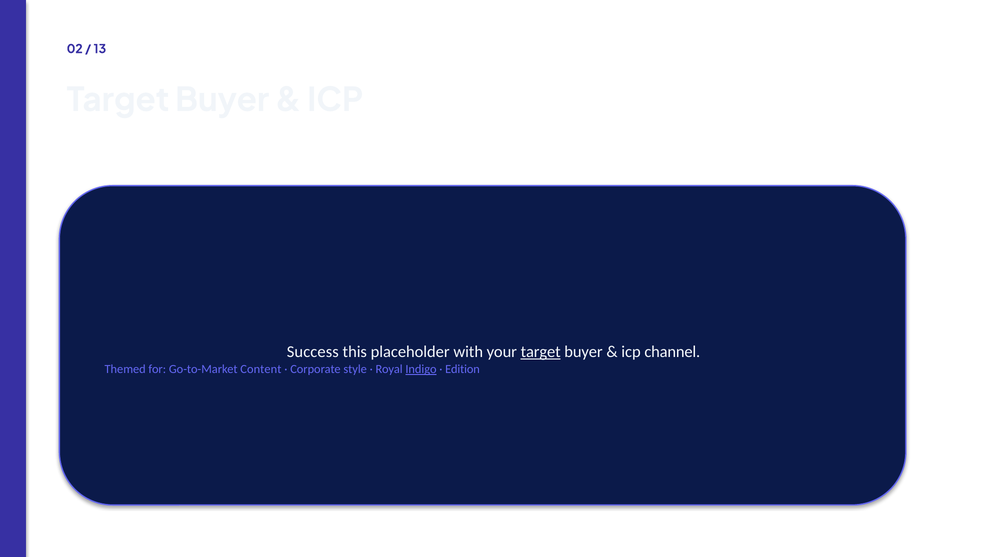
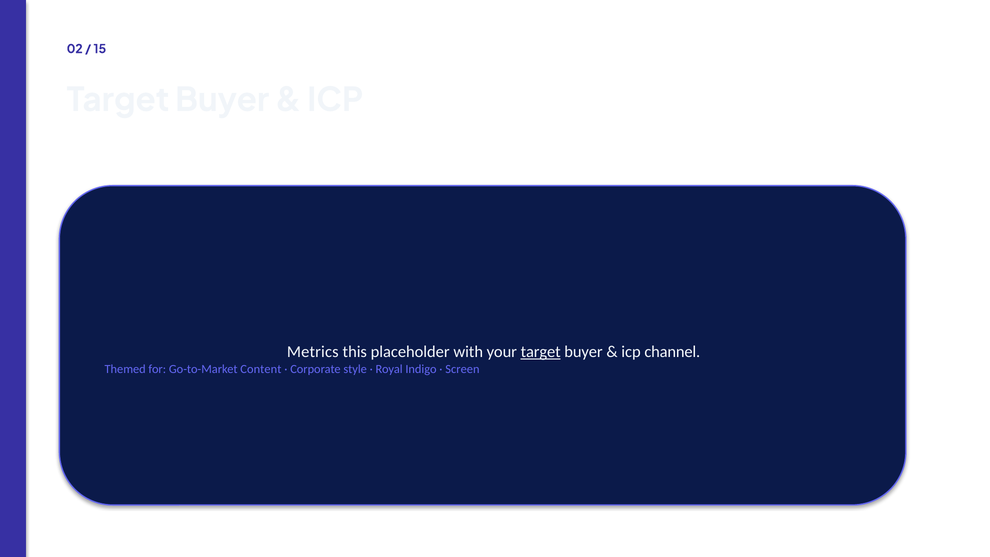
13: 13 -> 15
Success: Success -> Metrics
Indigo underline: present -> none
Edition: Edition -> Screen
